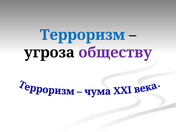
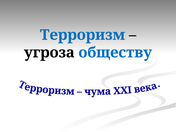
обществу colour: purple -> blue
